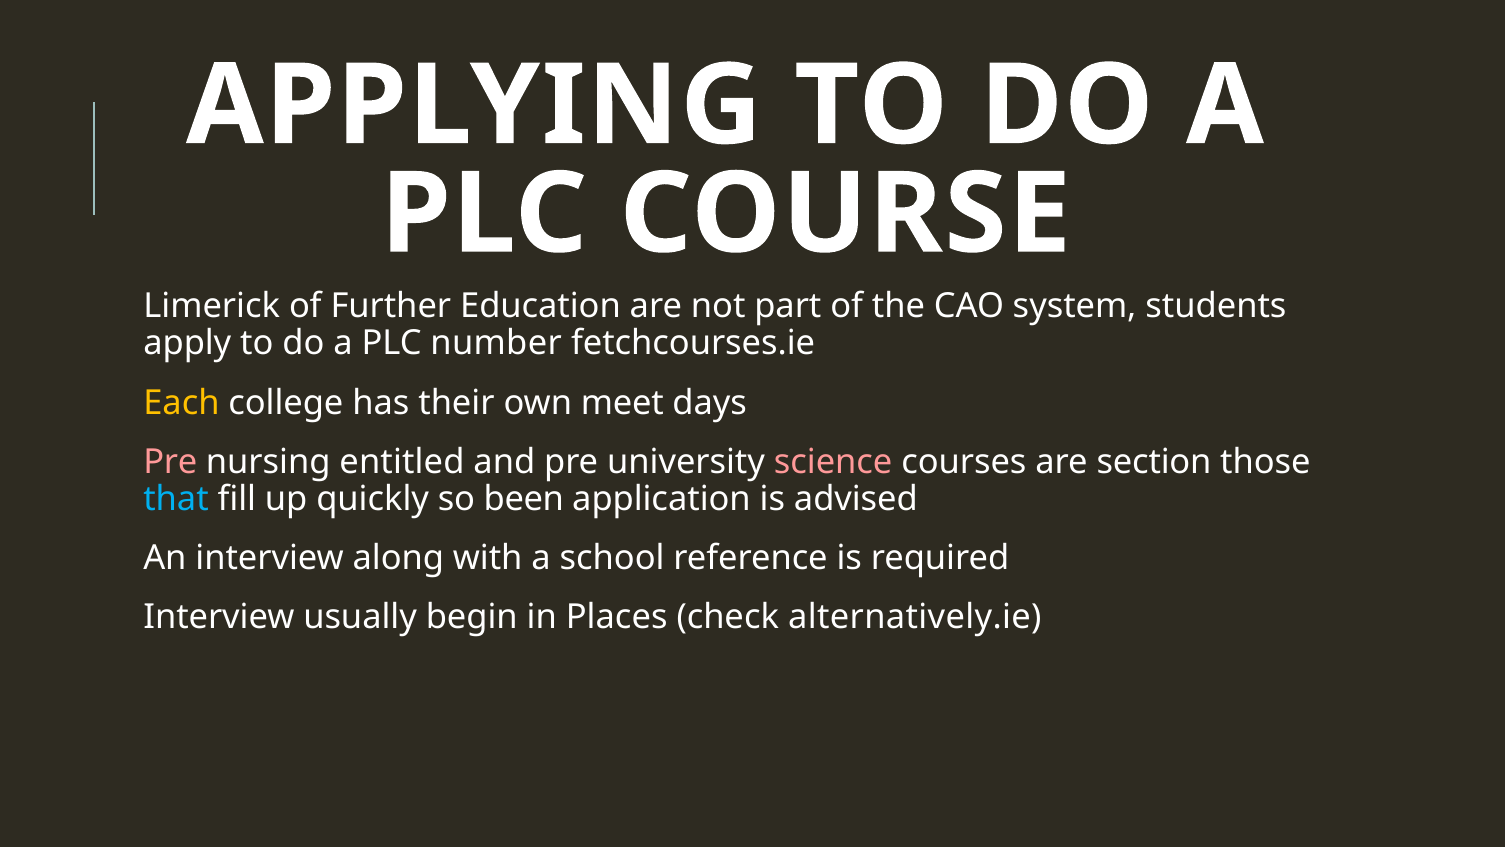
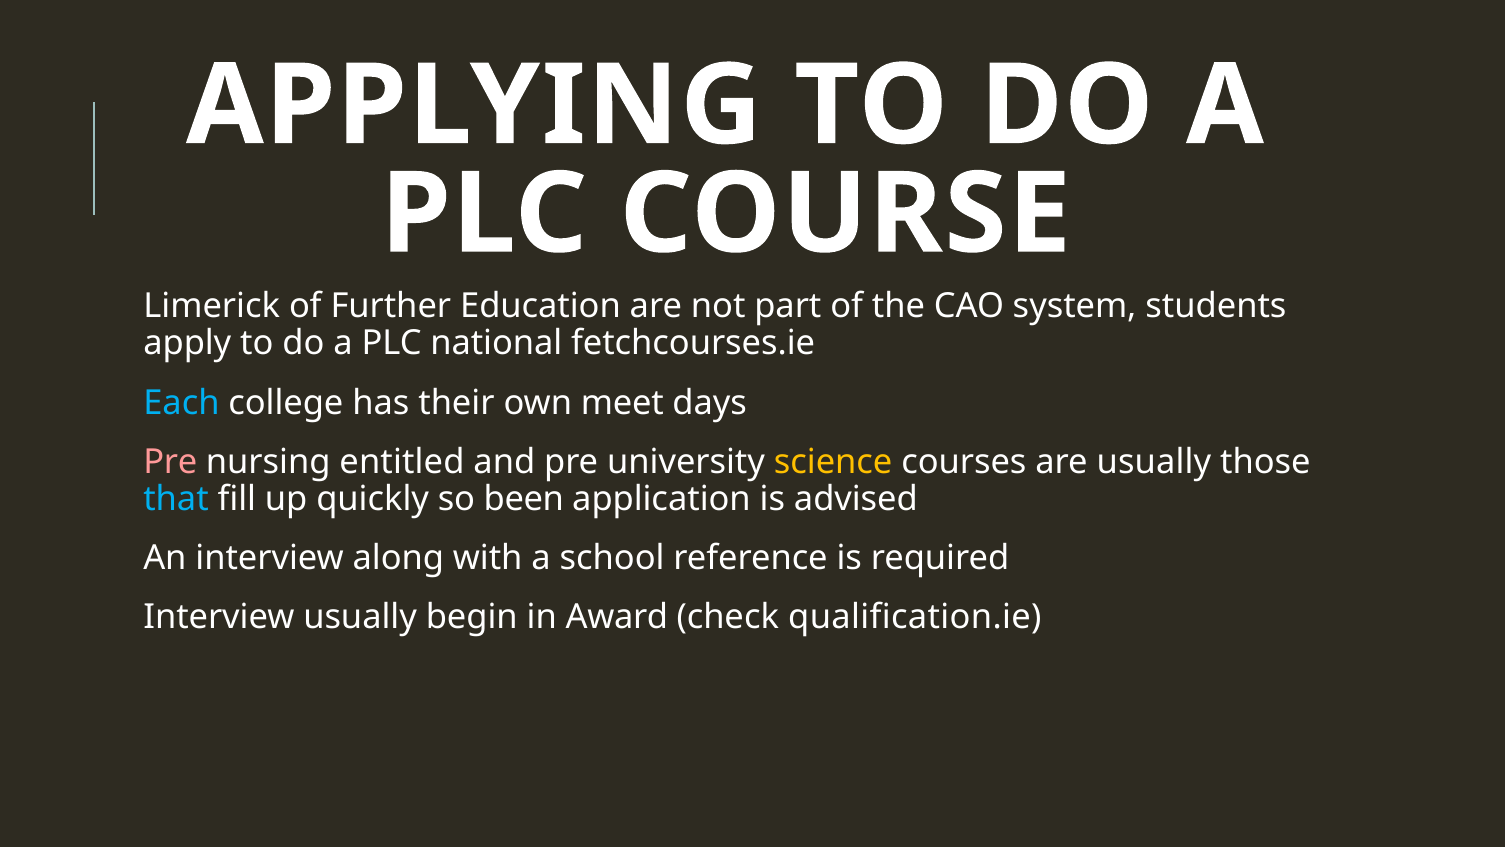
number: number -> national
Each colour: yellow -> light blue
science colour: pink -> yellow
are section: section -> usually
Places: Places -> Award
alternatively.ie: alternatively.ie -> qualification.ie
